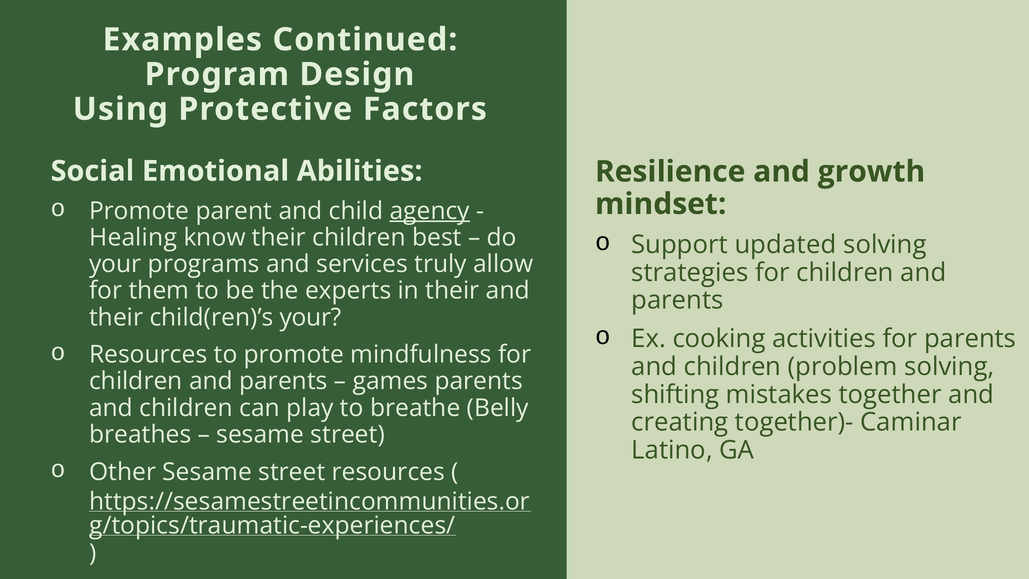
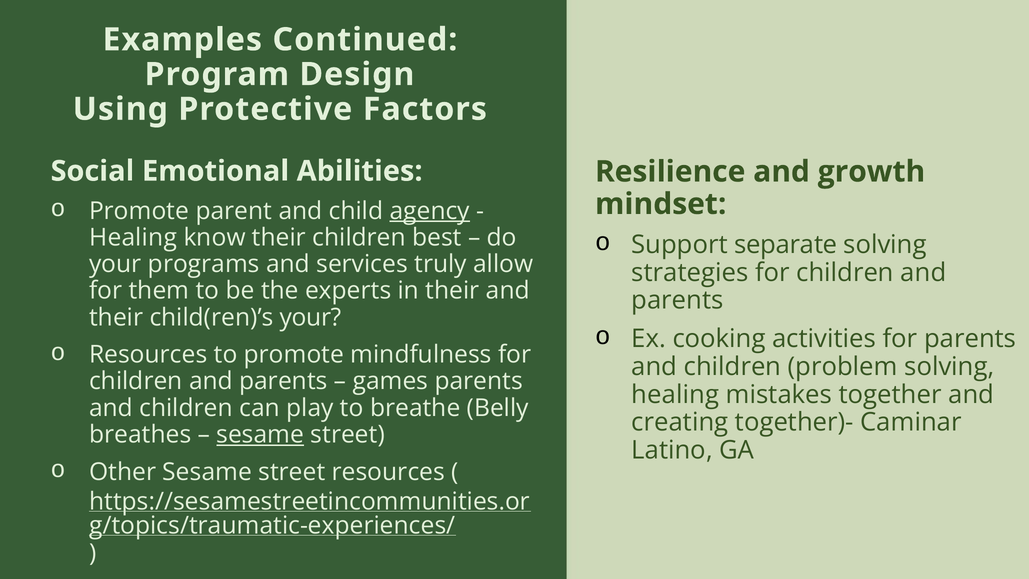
updated: updated -> separate
shifting at (675, 394): shifting -> healing
sesame at (260, 434) underline: none -> present
